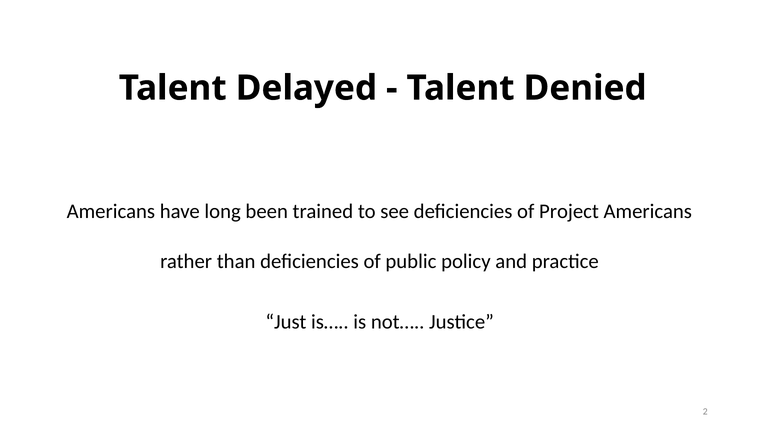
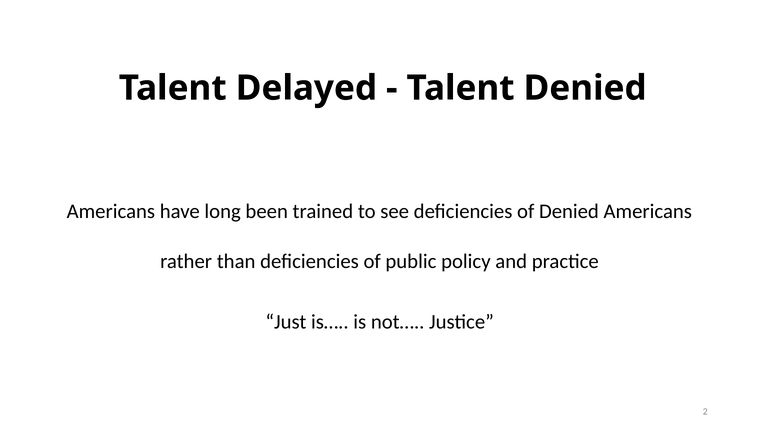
of Project: Project -> Denied
